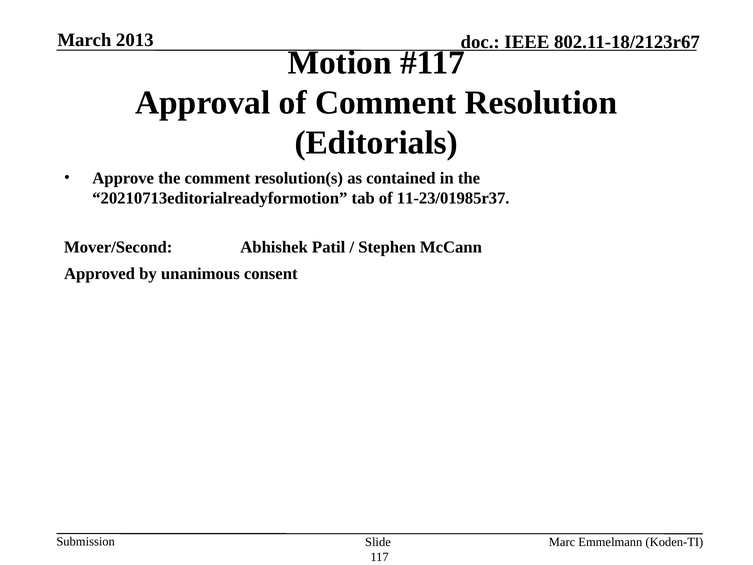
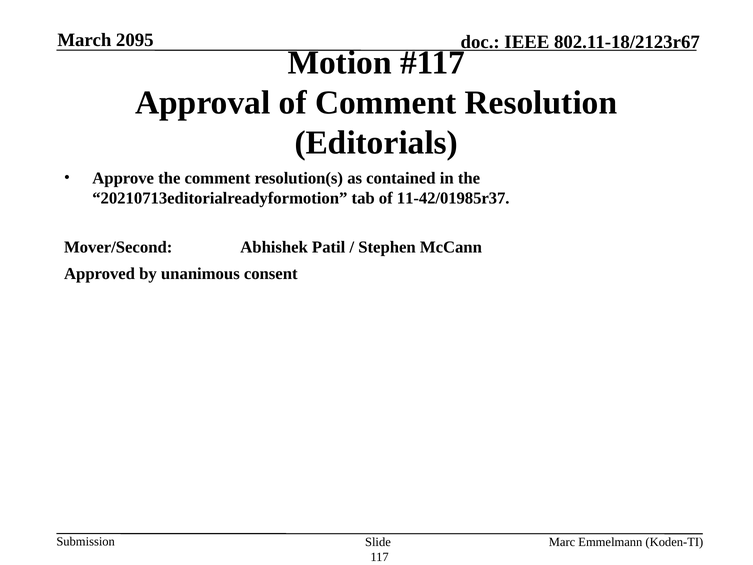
2013: 2013 -> 2095
11-23/01985r37: 11-23/01985r37 -> 11-42/01985r37
